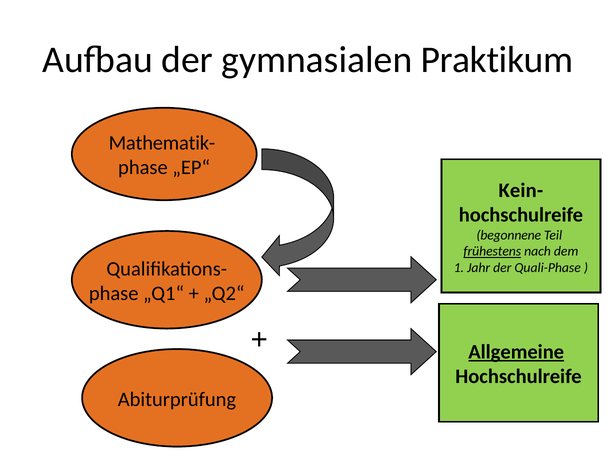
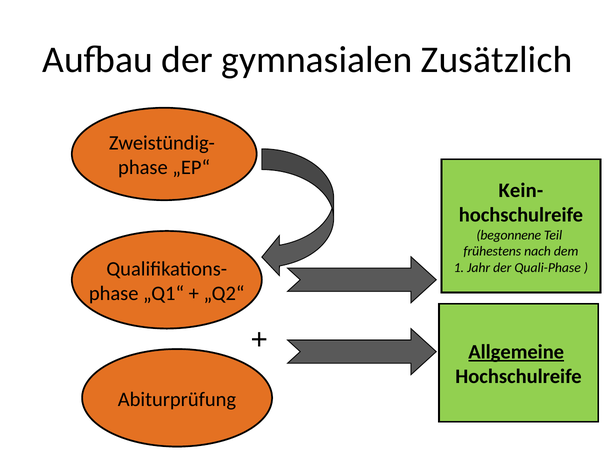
Praktikum: Praktikum -> Zusätzlich
Mathematik-: Mathematik- -> Zweistündig-
frühestens underline: present -> none
